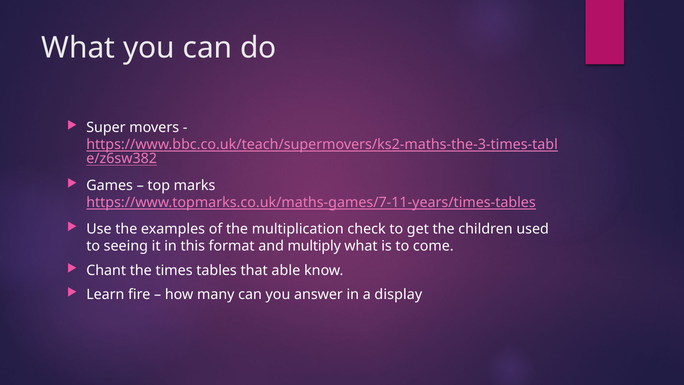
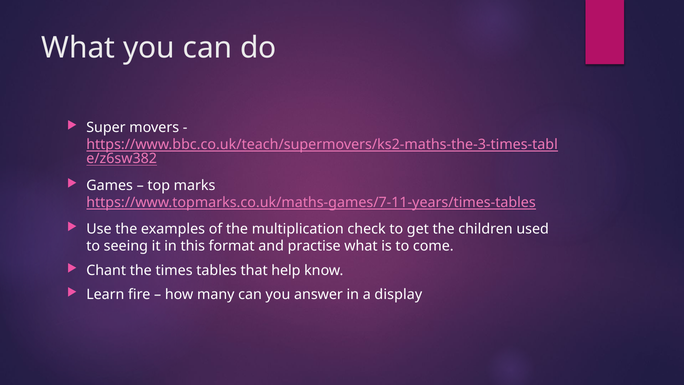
multiply: multiply -> practise
able: able -> help
